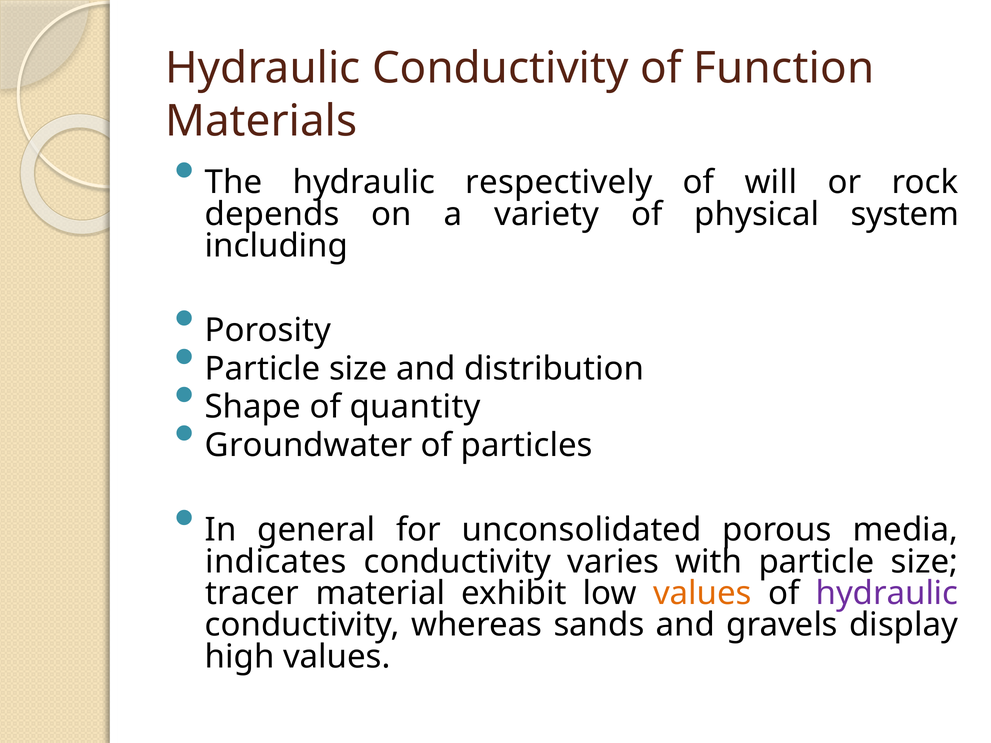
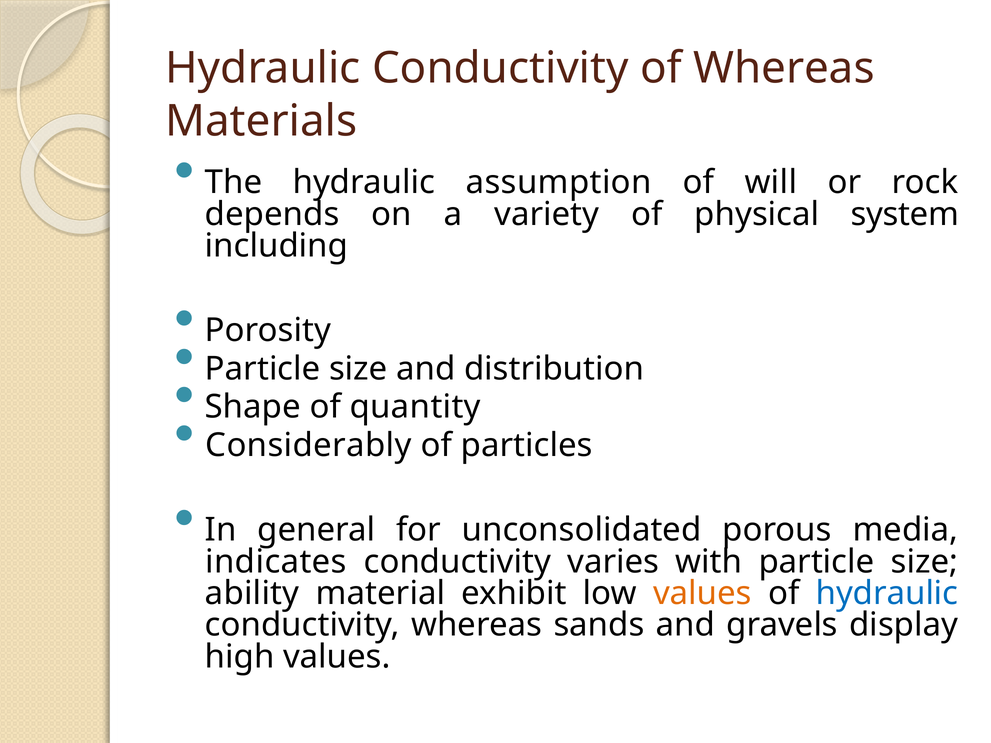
of Function: Function -> Whereas
respectively: respectively -> assumption
Groundwater: Groundwater -> Considerably
tracer: tracer -> ability
hydraulic at (887, 594) colour: purple -> blue
